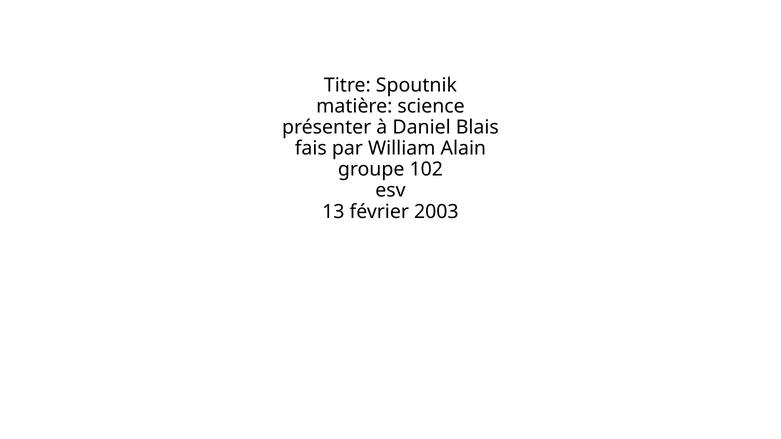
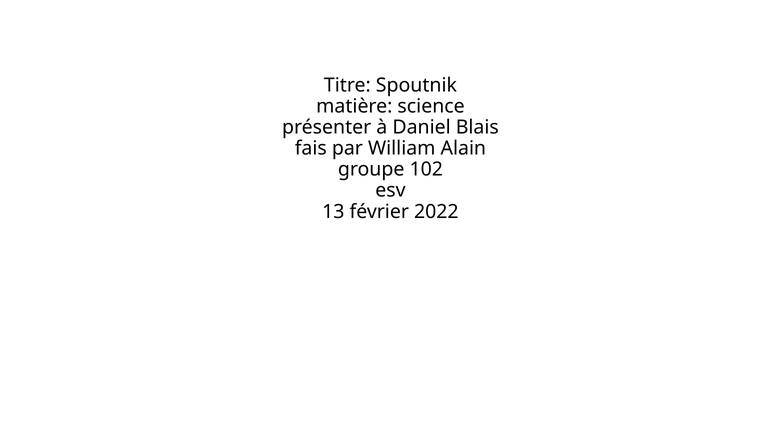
2003: 2003 -> 2022
